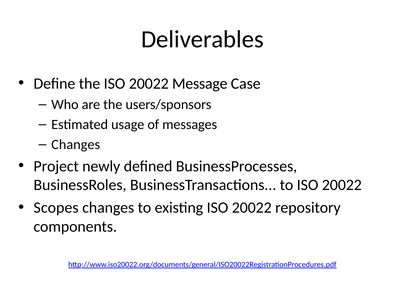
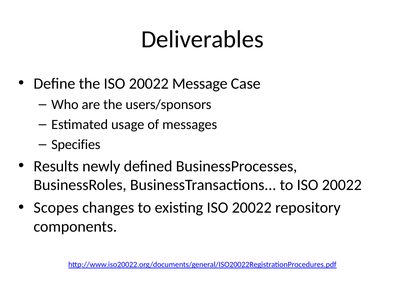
Changes at (76, 144): Changes -> Specifies
Project: Project -> Results
